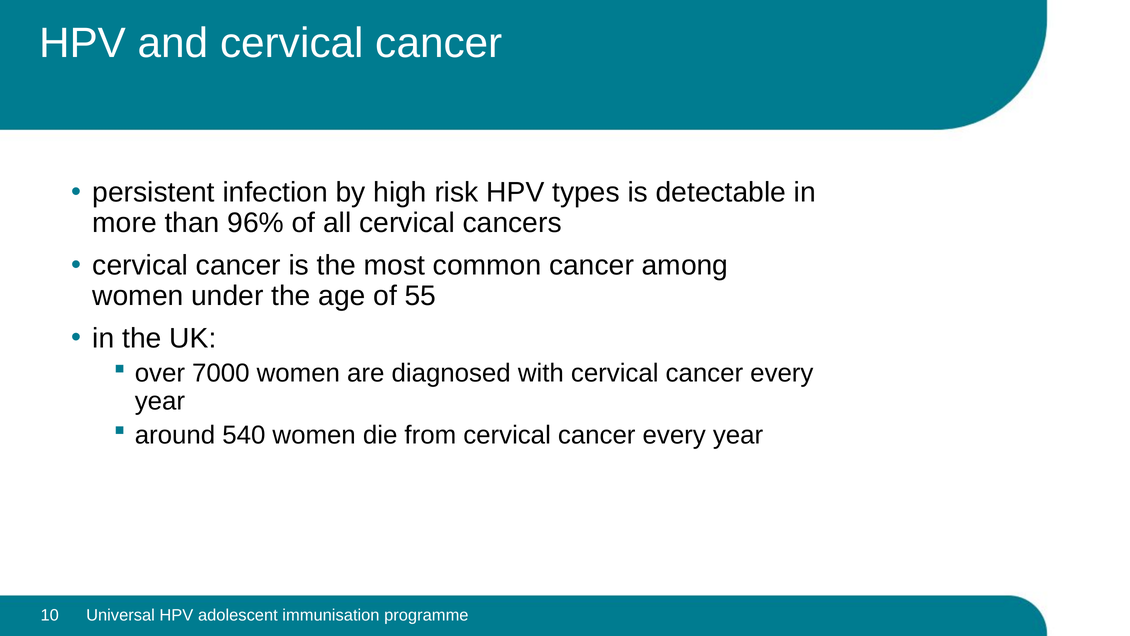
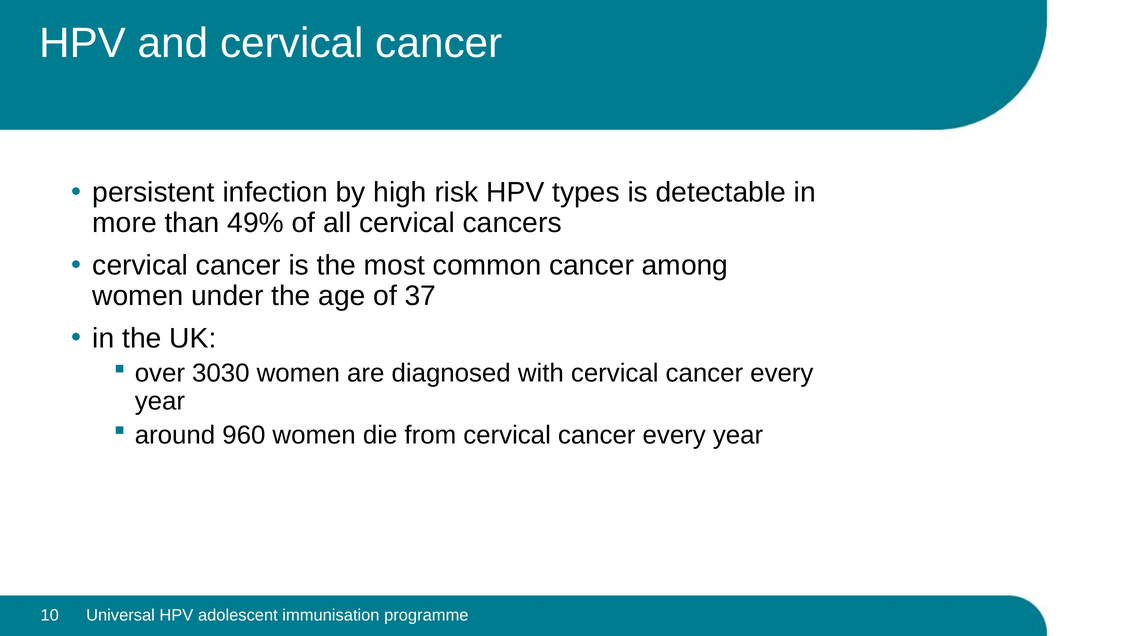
96%: 96% -> 49%
55: 55 -> 37
7000: 7000 -> 3030
540: 540 -> 960
